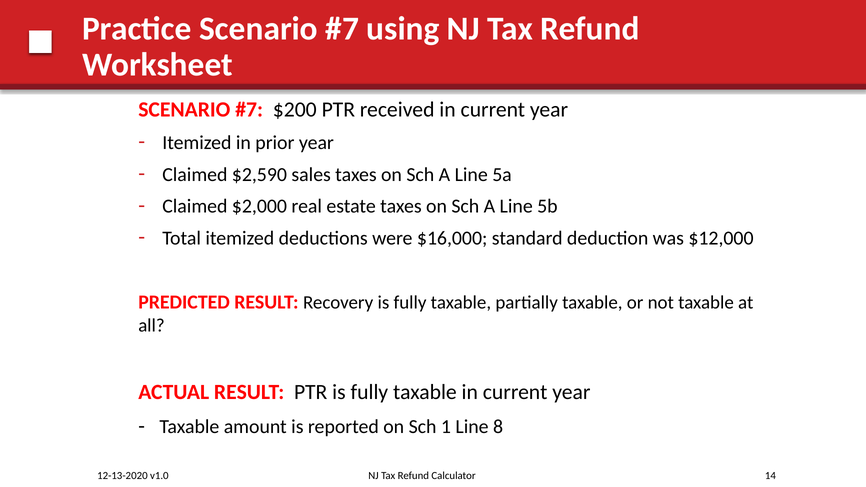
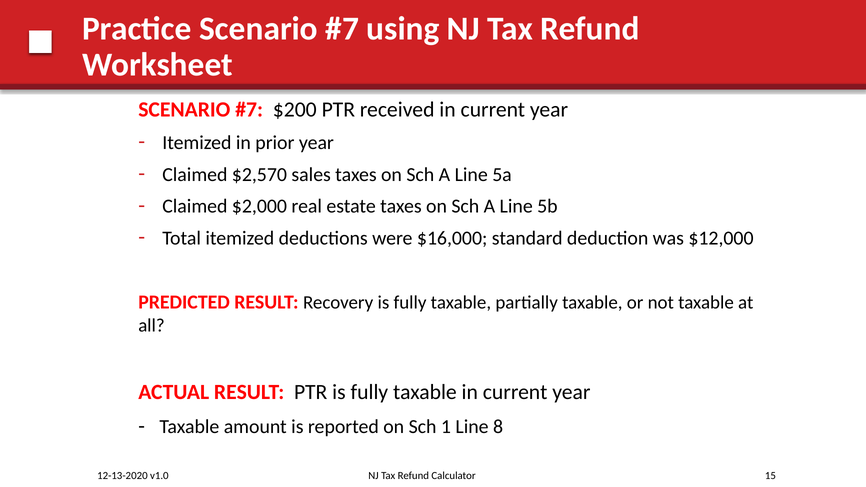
$2,590: $2,590 -> $2,570
14: 14 -> 15
